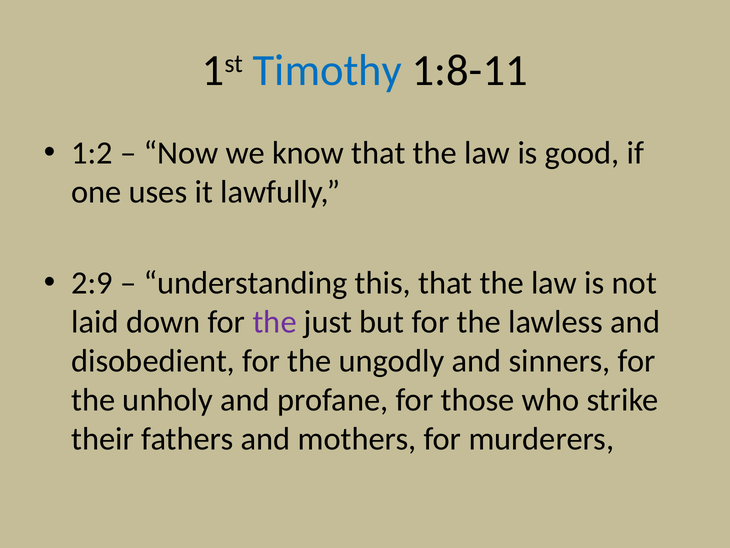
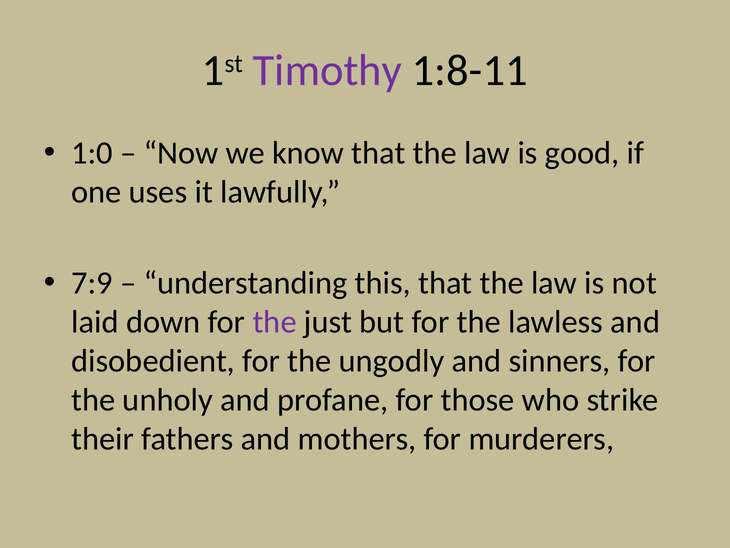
Timothy colour: blue -> purple
1:2: 1:2 -> 1:0
2:9: 2:9 -> 7:9
